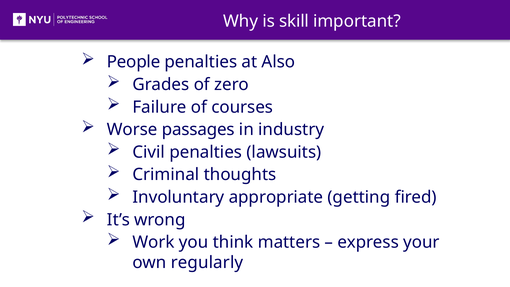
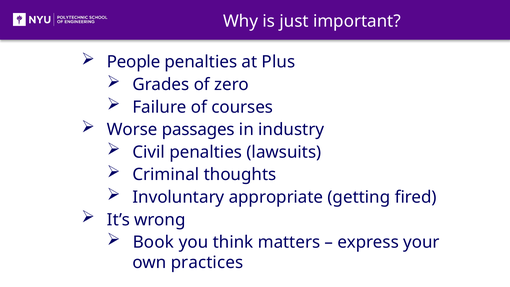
skill: skill -> just
Also: Also -> Plus
Work: Work -> Book
regularly: regularly -> practices
